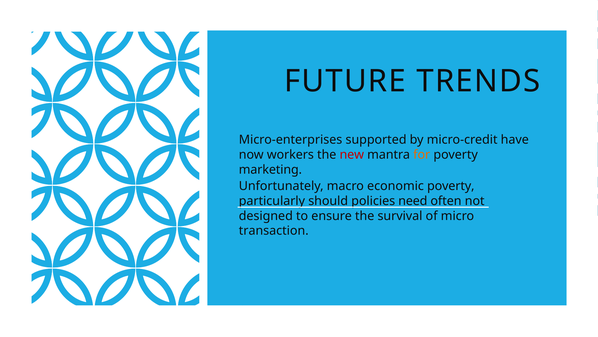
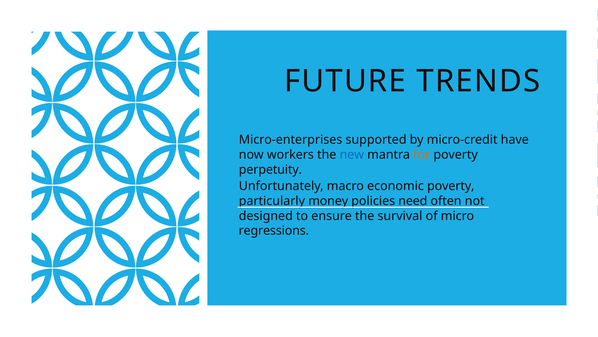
new colour: red -> blue
marketing: marketing -> perpetuity
should: should -> money
transaction: transaction -> regressions
